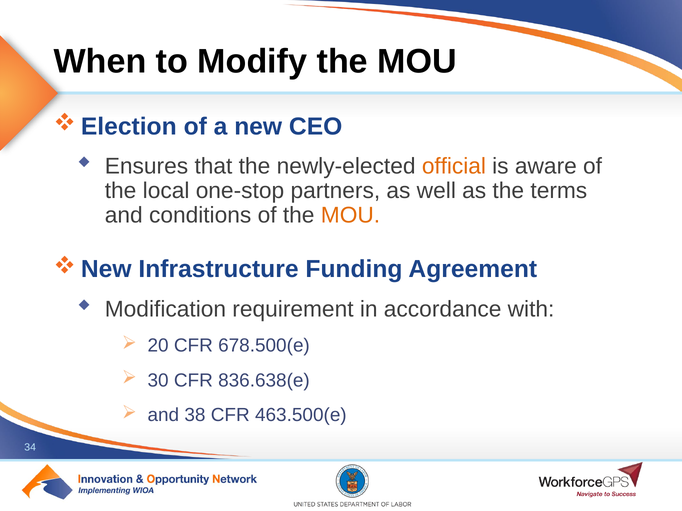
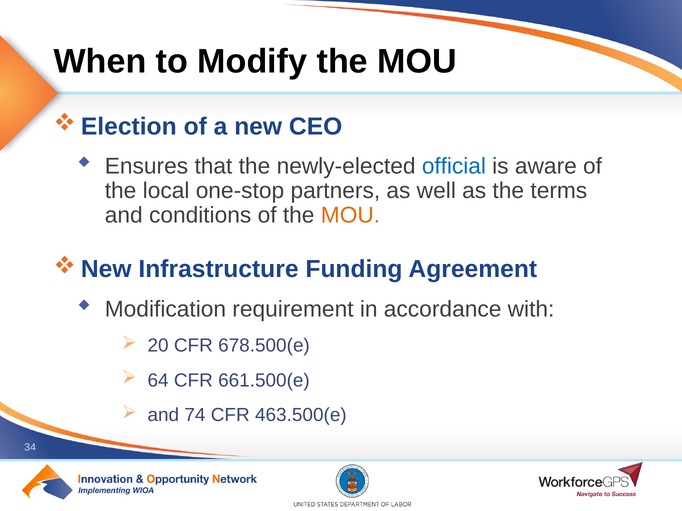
official colour: orange -> blue
30: 30 -> 64
836.638(e: 836.638(e -> 661.500(e
38: 38 -> 74
